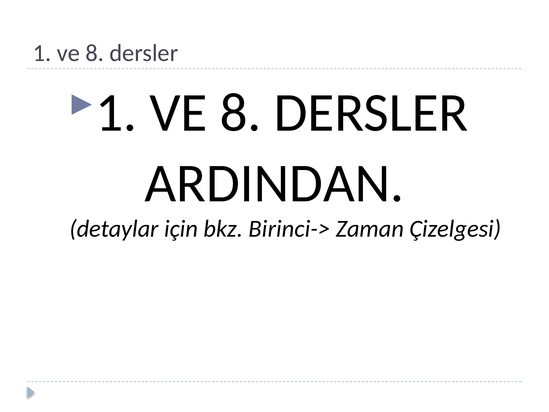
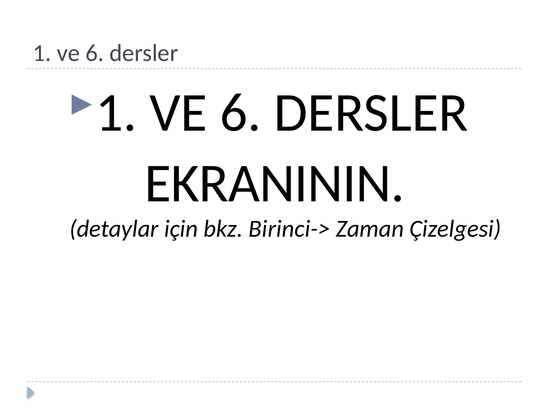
1 ve 8: 8 -> 6
8 at (241, 113): 8 -> 6
ARDINDAN: ARDINDAN -> EKRANININ
